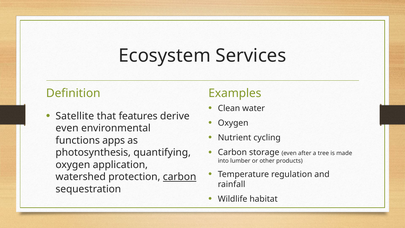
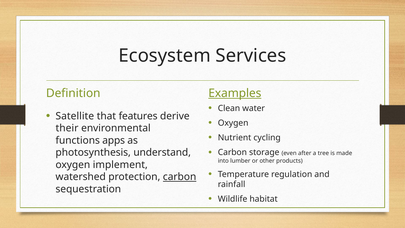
Examples underline: none -> present
even at (67, 128): even -> their
quantifying: quantifying -> understand
application: application -> implement
